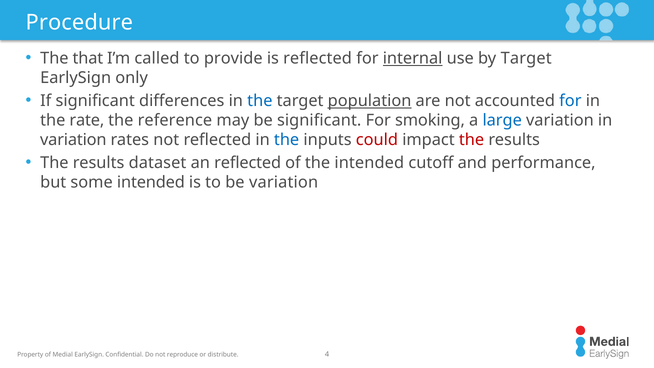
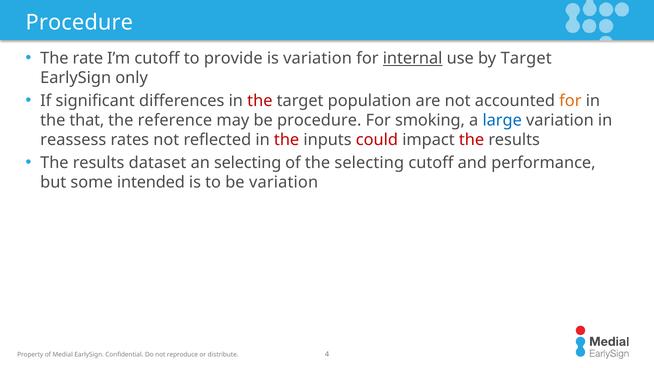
that: that -> rate
I’m called: called -> cutoff
is reflected: reflected -> variation
the at (260, 101) colour: blue -> red
population underline: present -> none
for at (570, 101) colour: blue -> orange
rate: rate -> that
be significant: significant -> procedure
variation at (73, 140): variation -> reassess
the at (287, 140) colour: blue -> red
an reflected: reflected -> selecting
the intended: intended -> selecting
